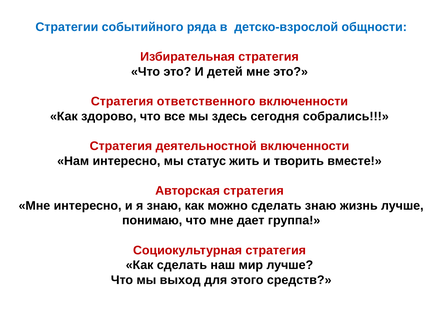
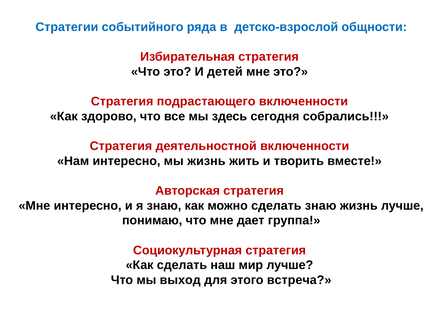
ответственного: ответственного -> подрастающего
мы статус: статус -> жизнь
средств: средств -> встреча
